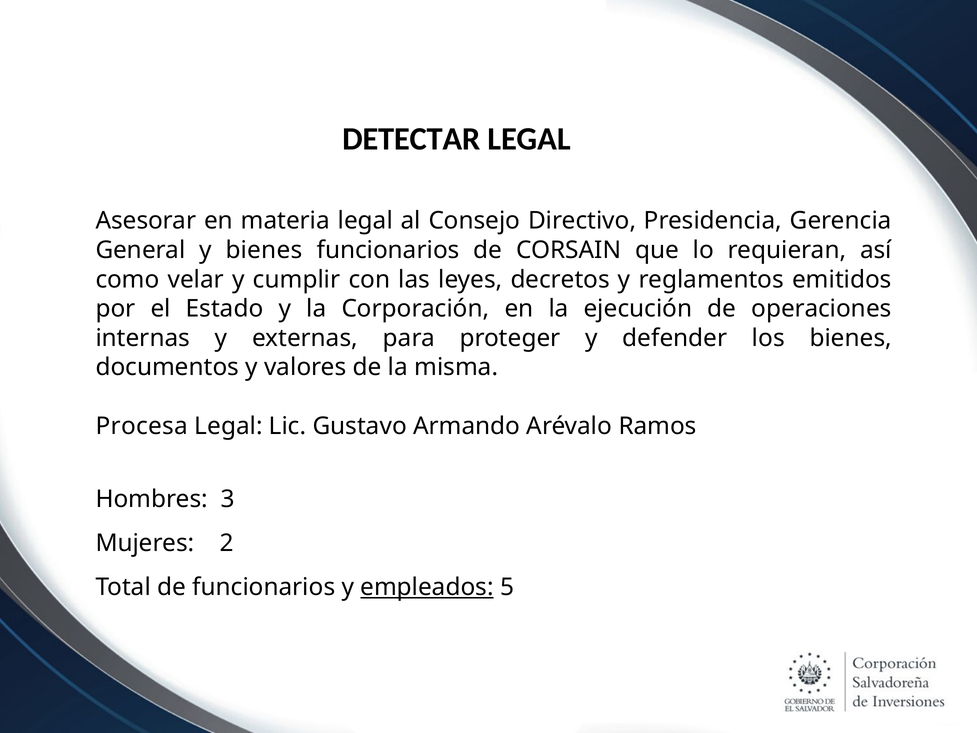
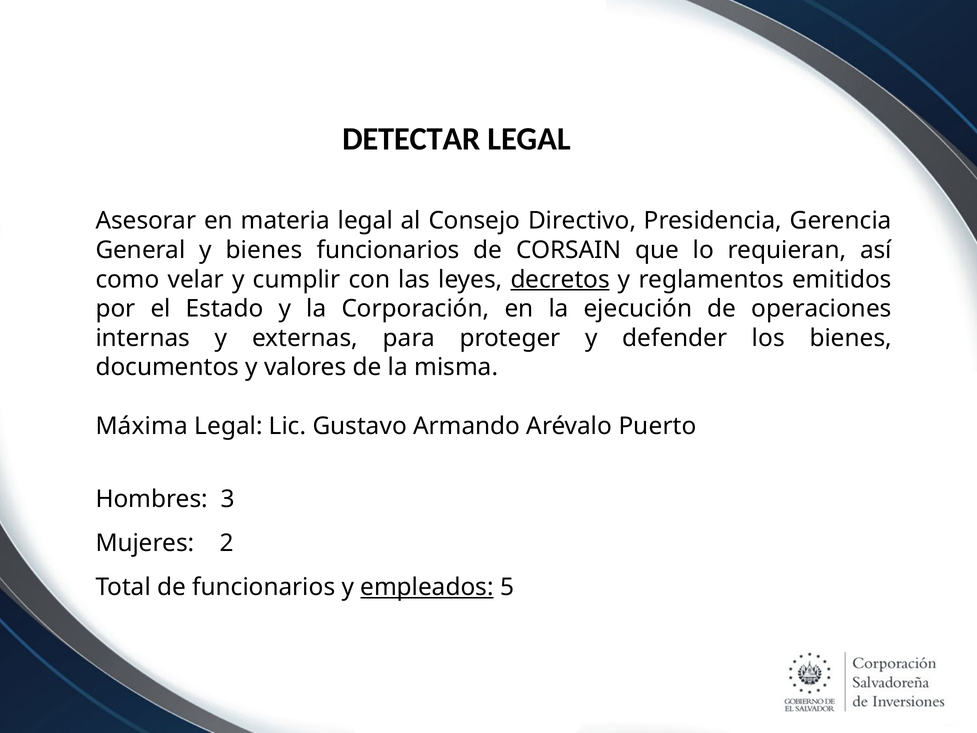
decretos underline: none -> present
Procesa: Procesa -> Máxima
Ramos: Ramos -> Puerto
